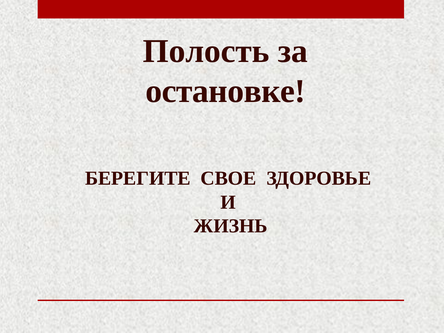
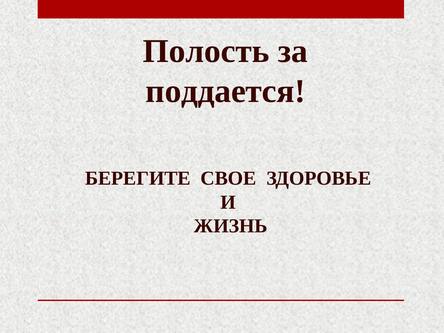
остановке: остановке -> поддается
